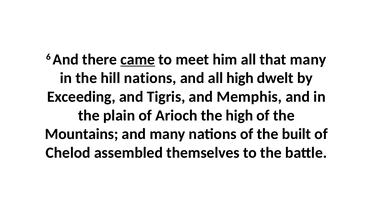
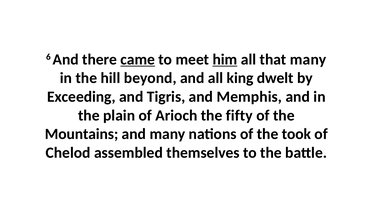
him underline: none -> present
hill nations: nations -> beyond
all high: high -> king
the high: high -> fifty
built: built -> took
